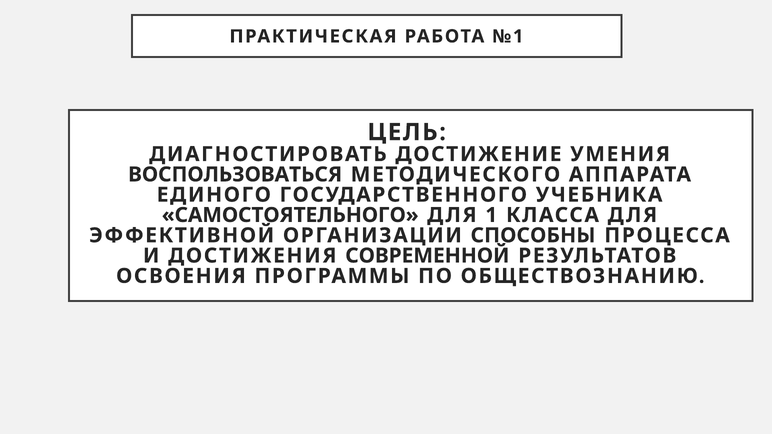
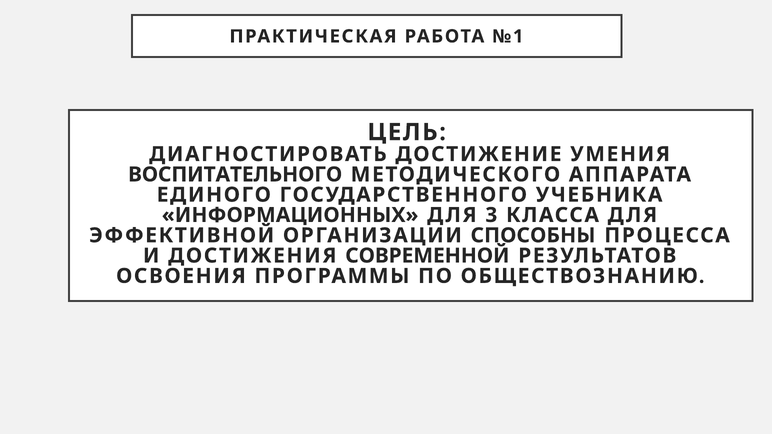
ВОСПОЛЬЗОВАТЬСЯ: ВОСПОЛЬЗОВАТЬСЯ -> ВОСПИТАТЕЛЬНОГО
САМОСТОЯТЕЛЬНОГО: САМОСТОЯТЕЛЬНОГО -> ИНФОРМАЦИОННЫХ
1: 1 -> 3
